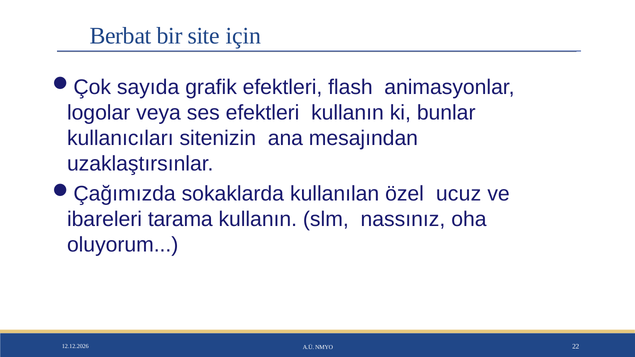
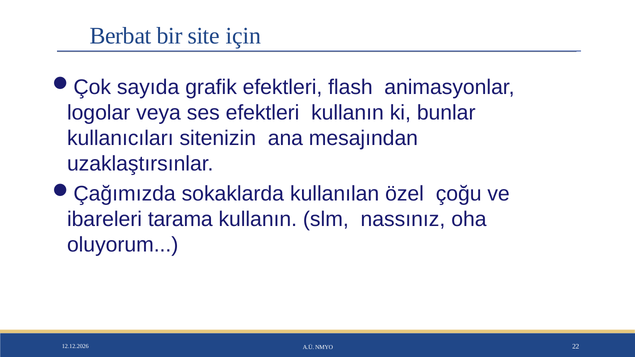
ucuz: ucuz -> çoğu
